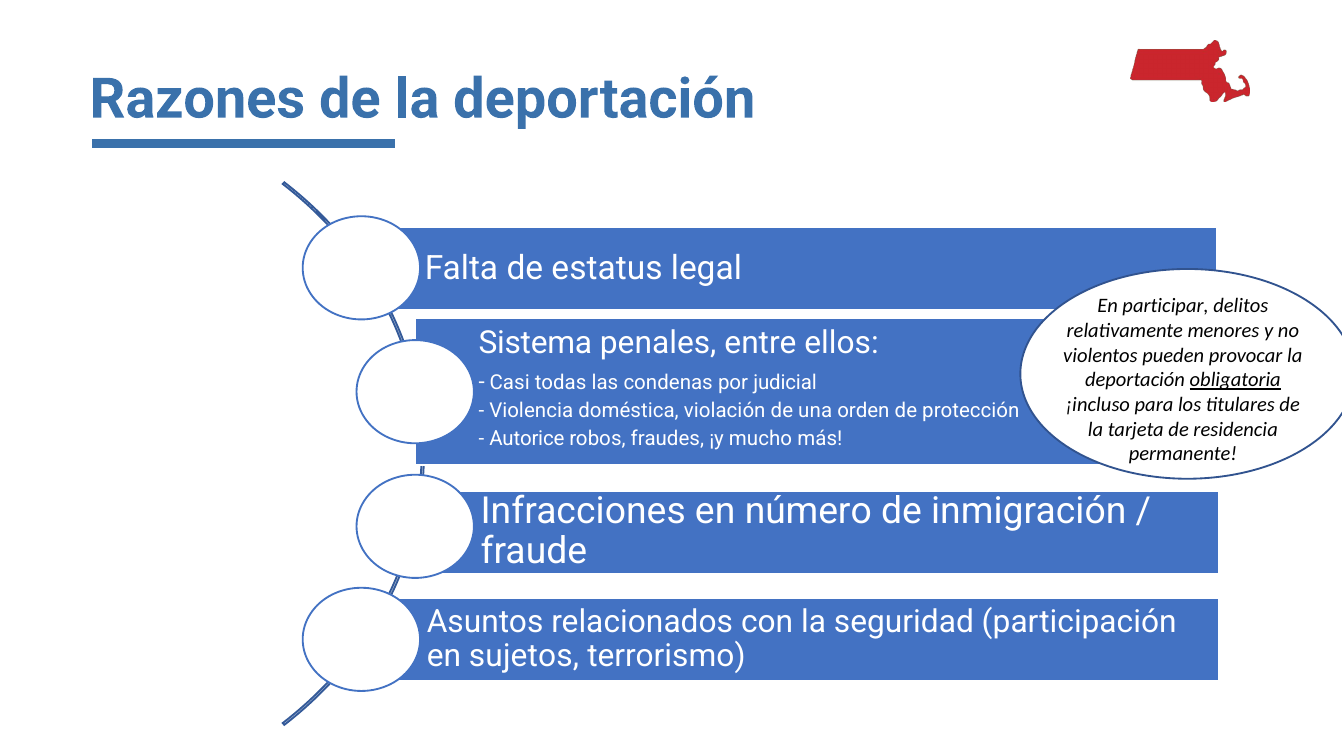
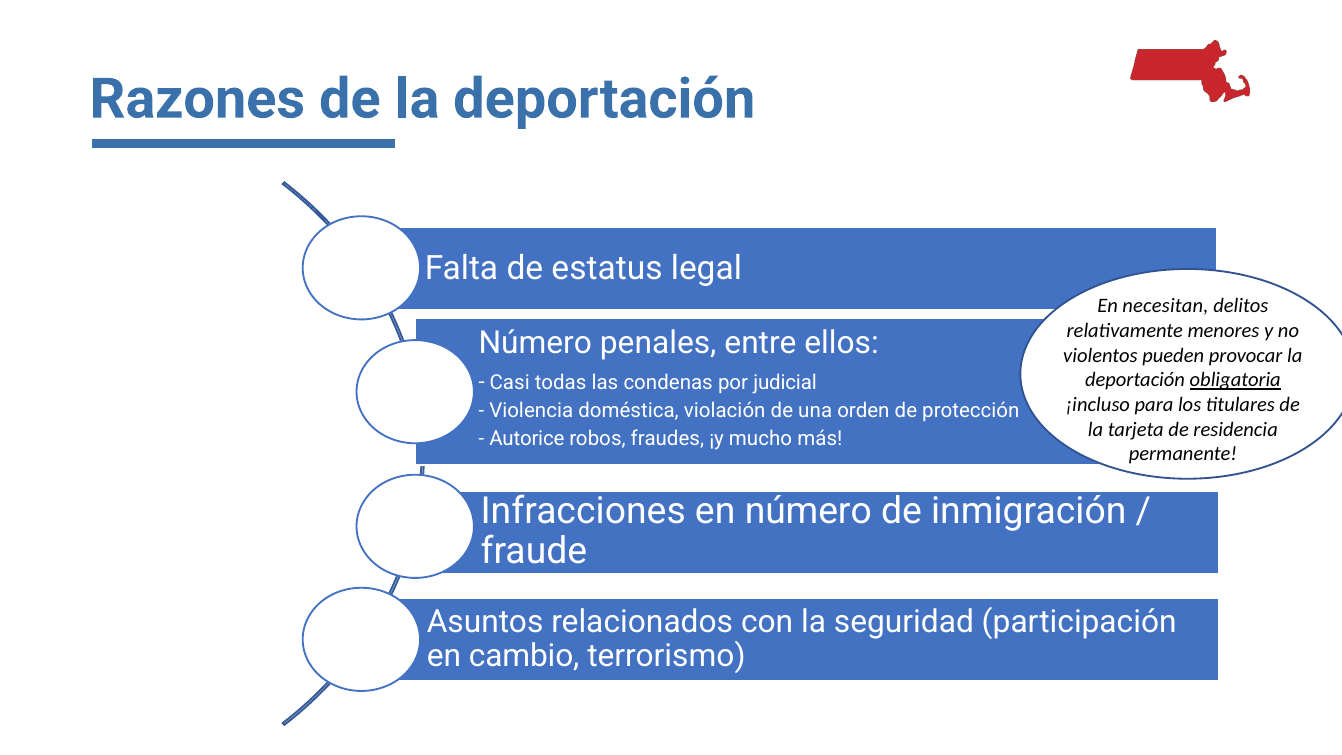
participar: participar -> necesitan
Sistema at (535, 343): Sistema -> Número
sujetos: sujetos -> cambio
